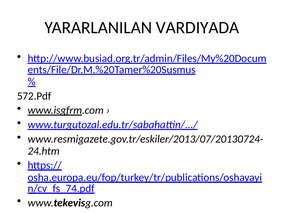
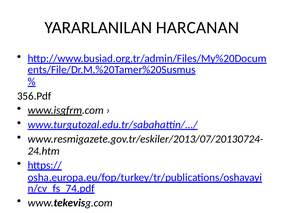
VARDIYADA: VARDIYADA -> HARCANAN
572.Pdf: 572.Pdf -> 356.Pdf
